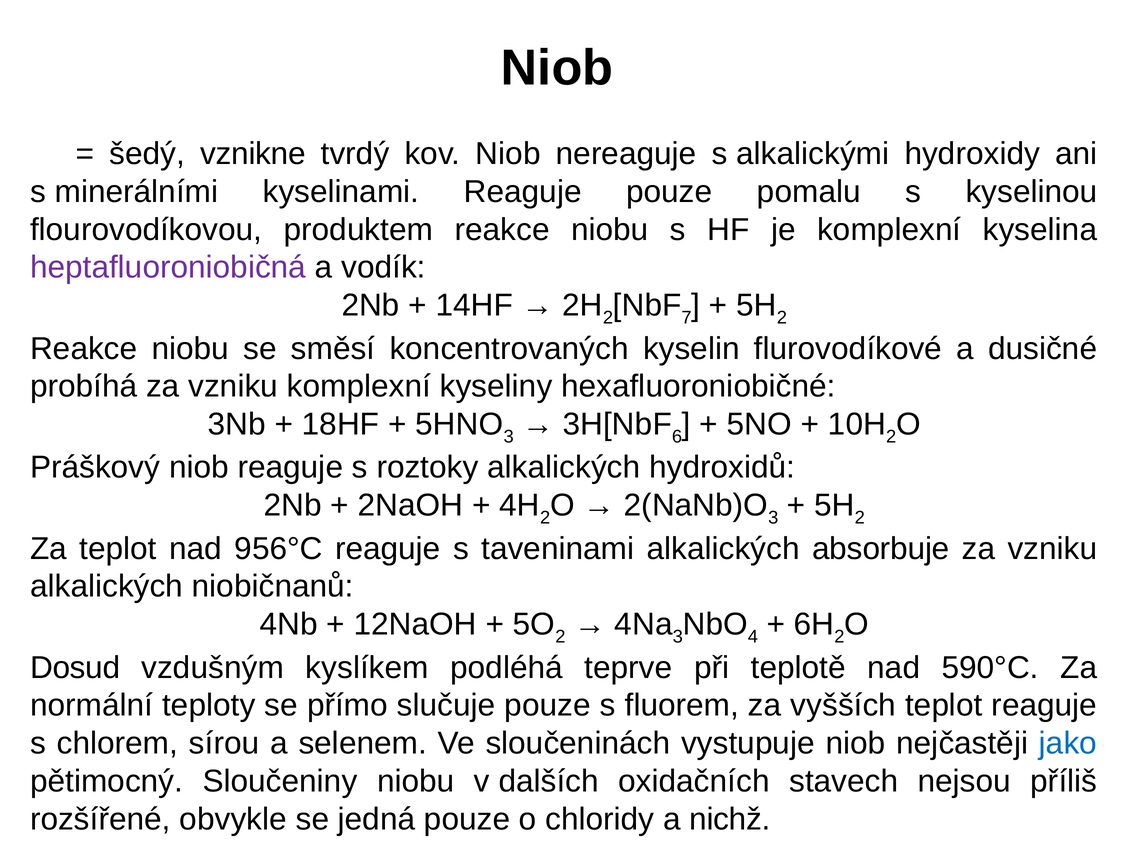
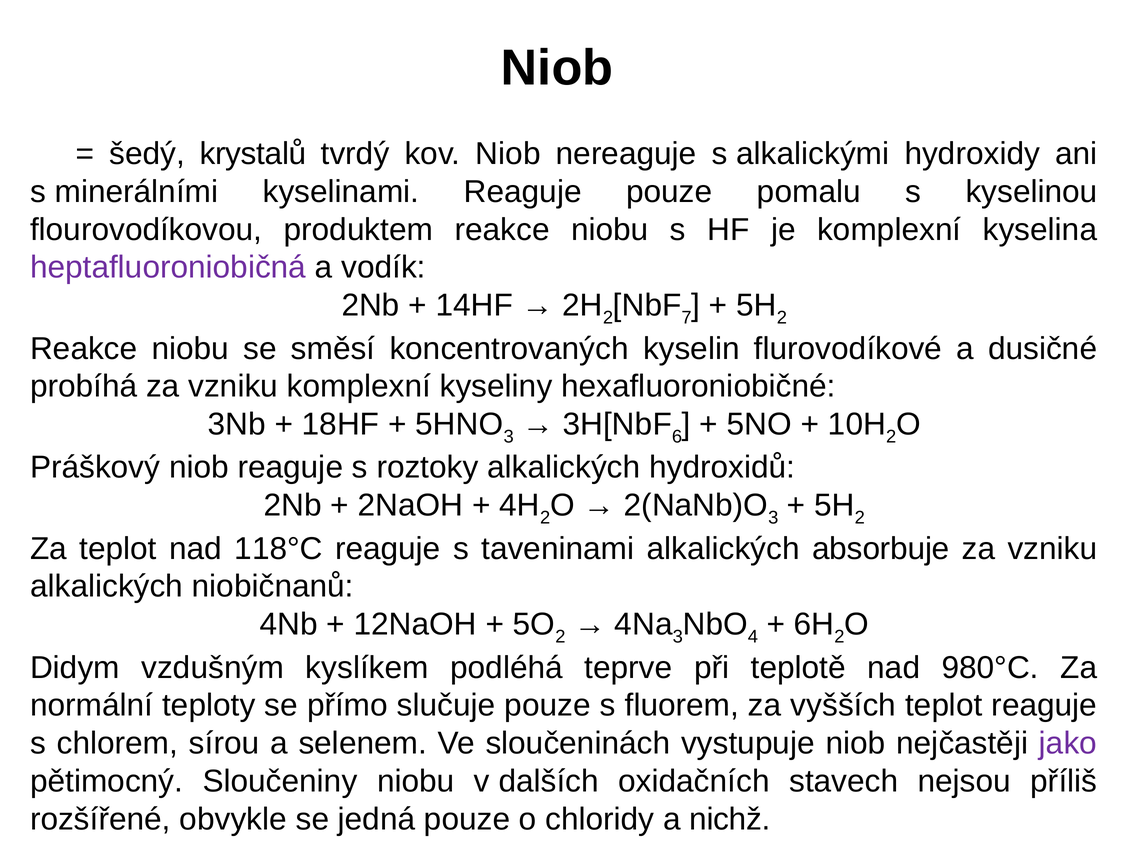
vznikne: vznikne -> krystalů
956°C: 956°C -> 118°C
Dosud: Dosud -> Didym
590°C: 590°C -> 980°C
jako colour: blue -> purple
